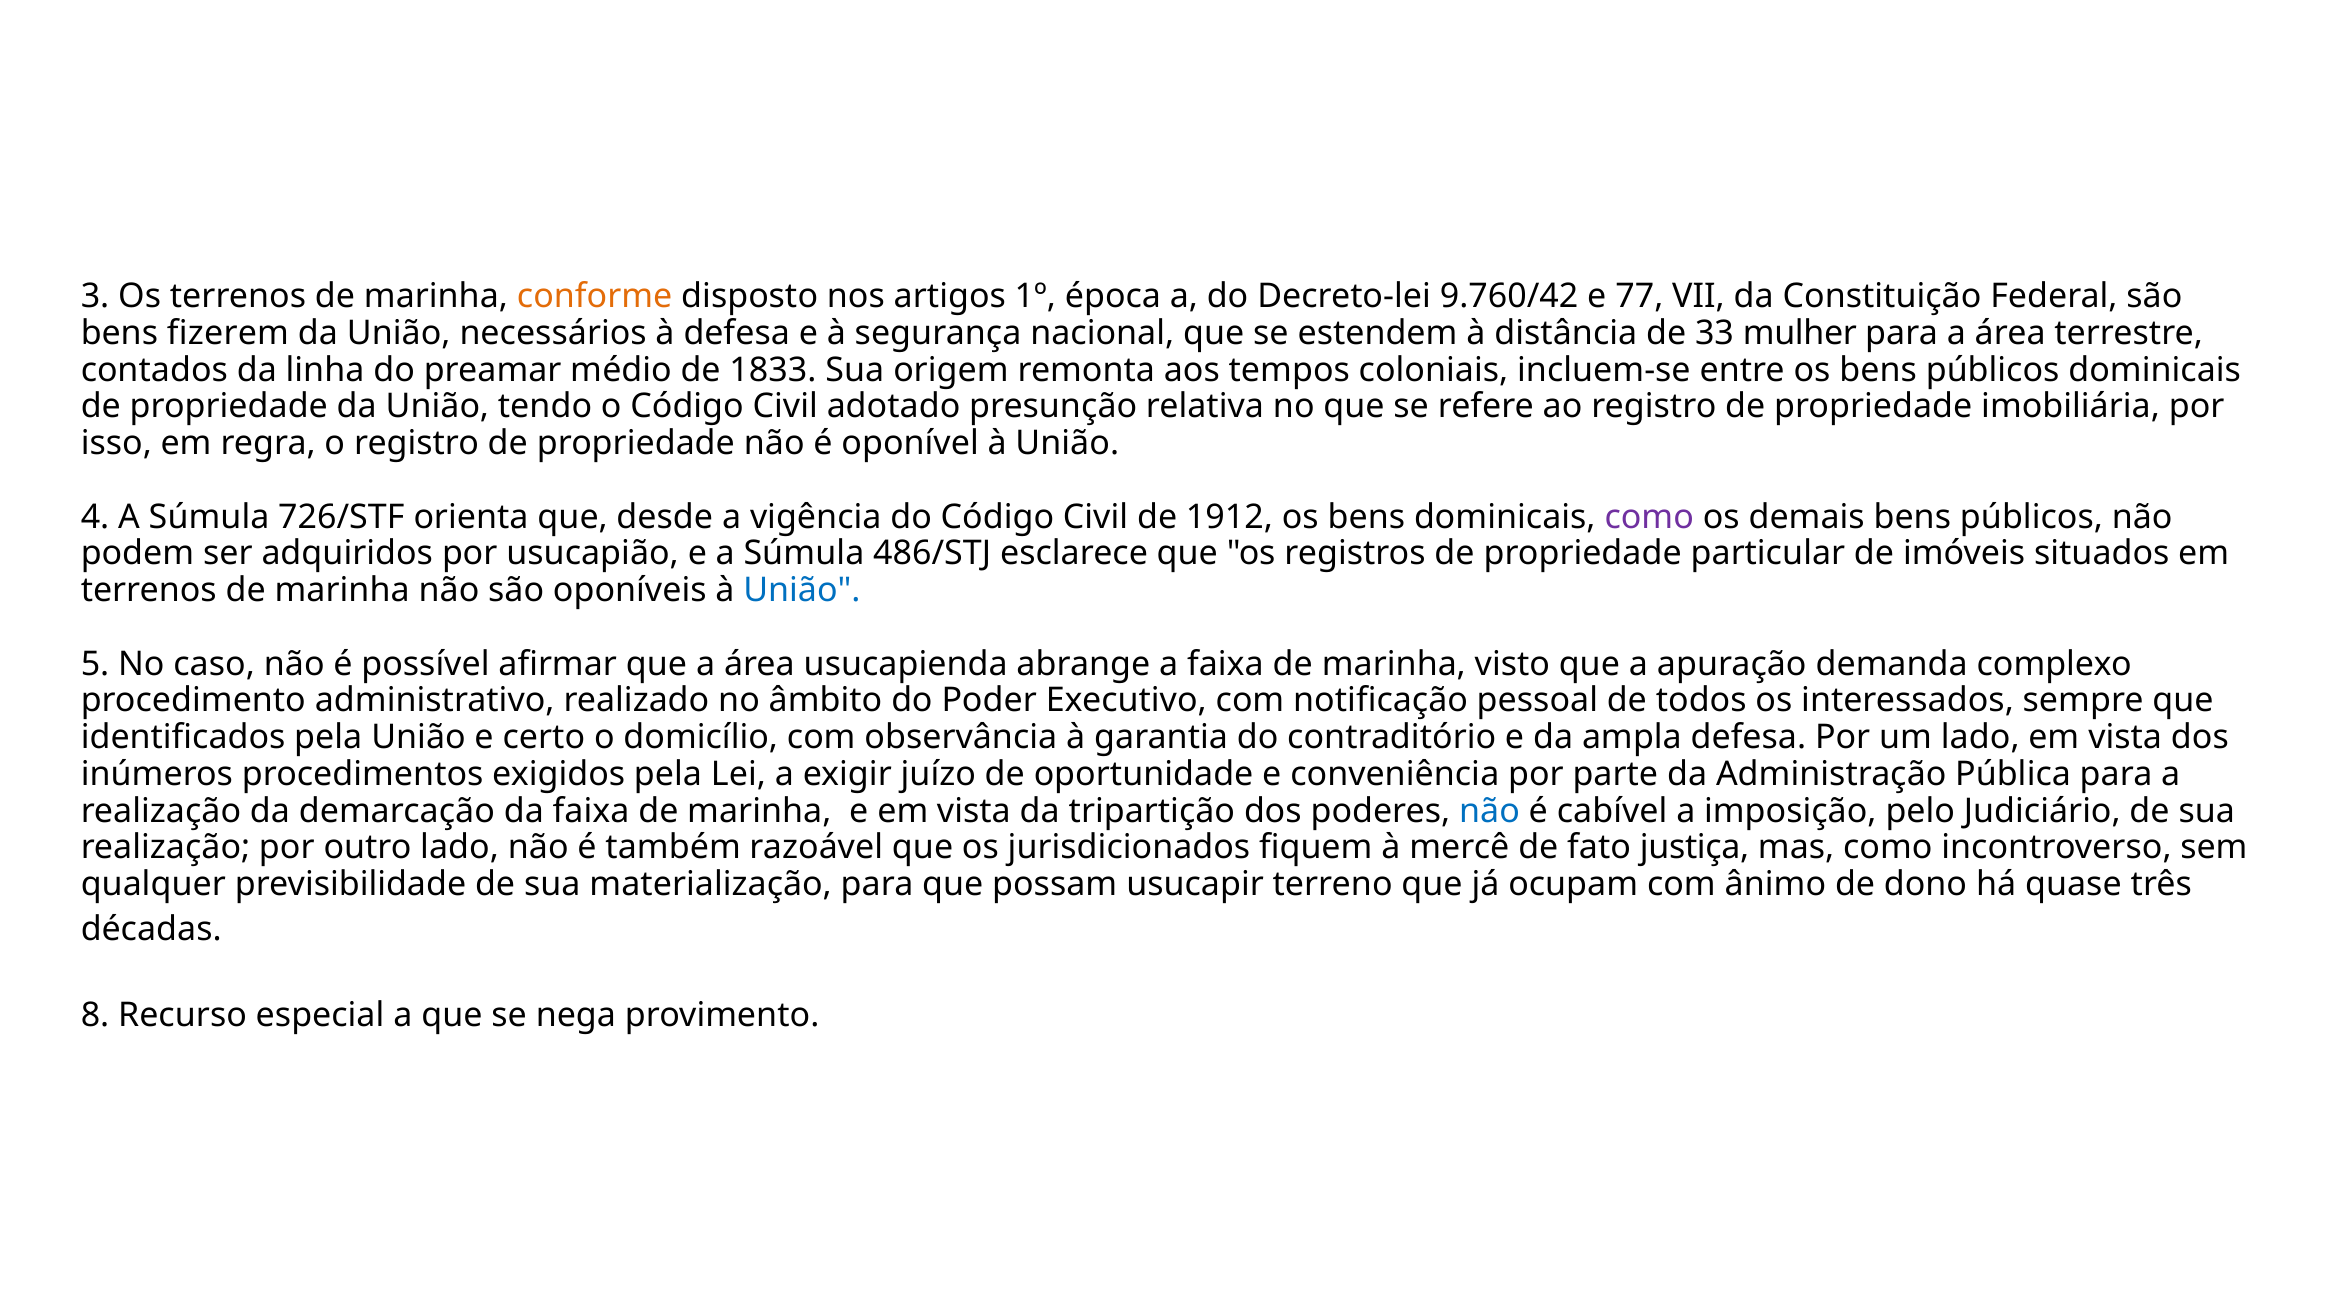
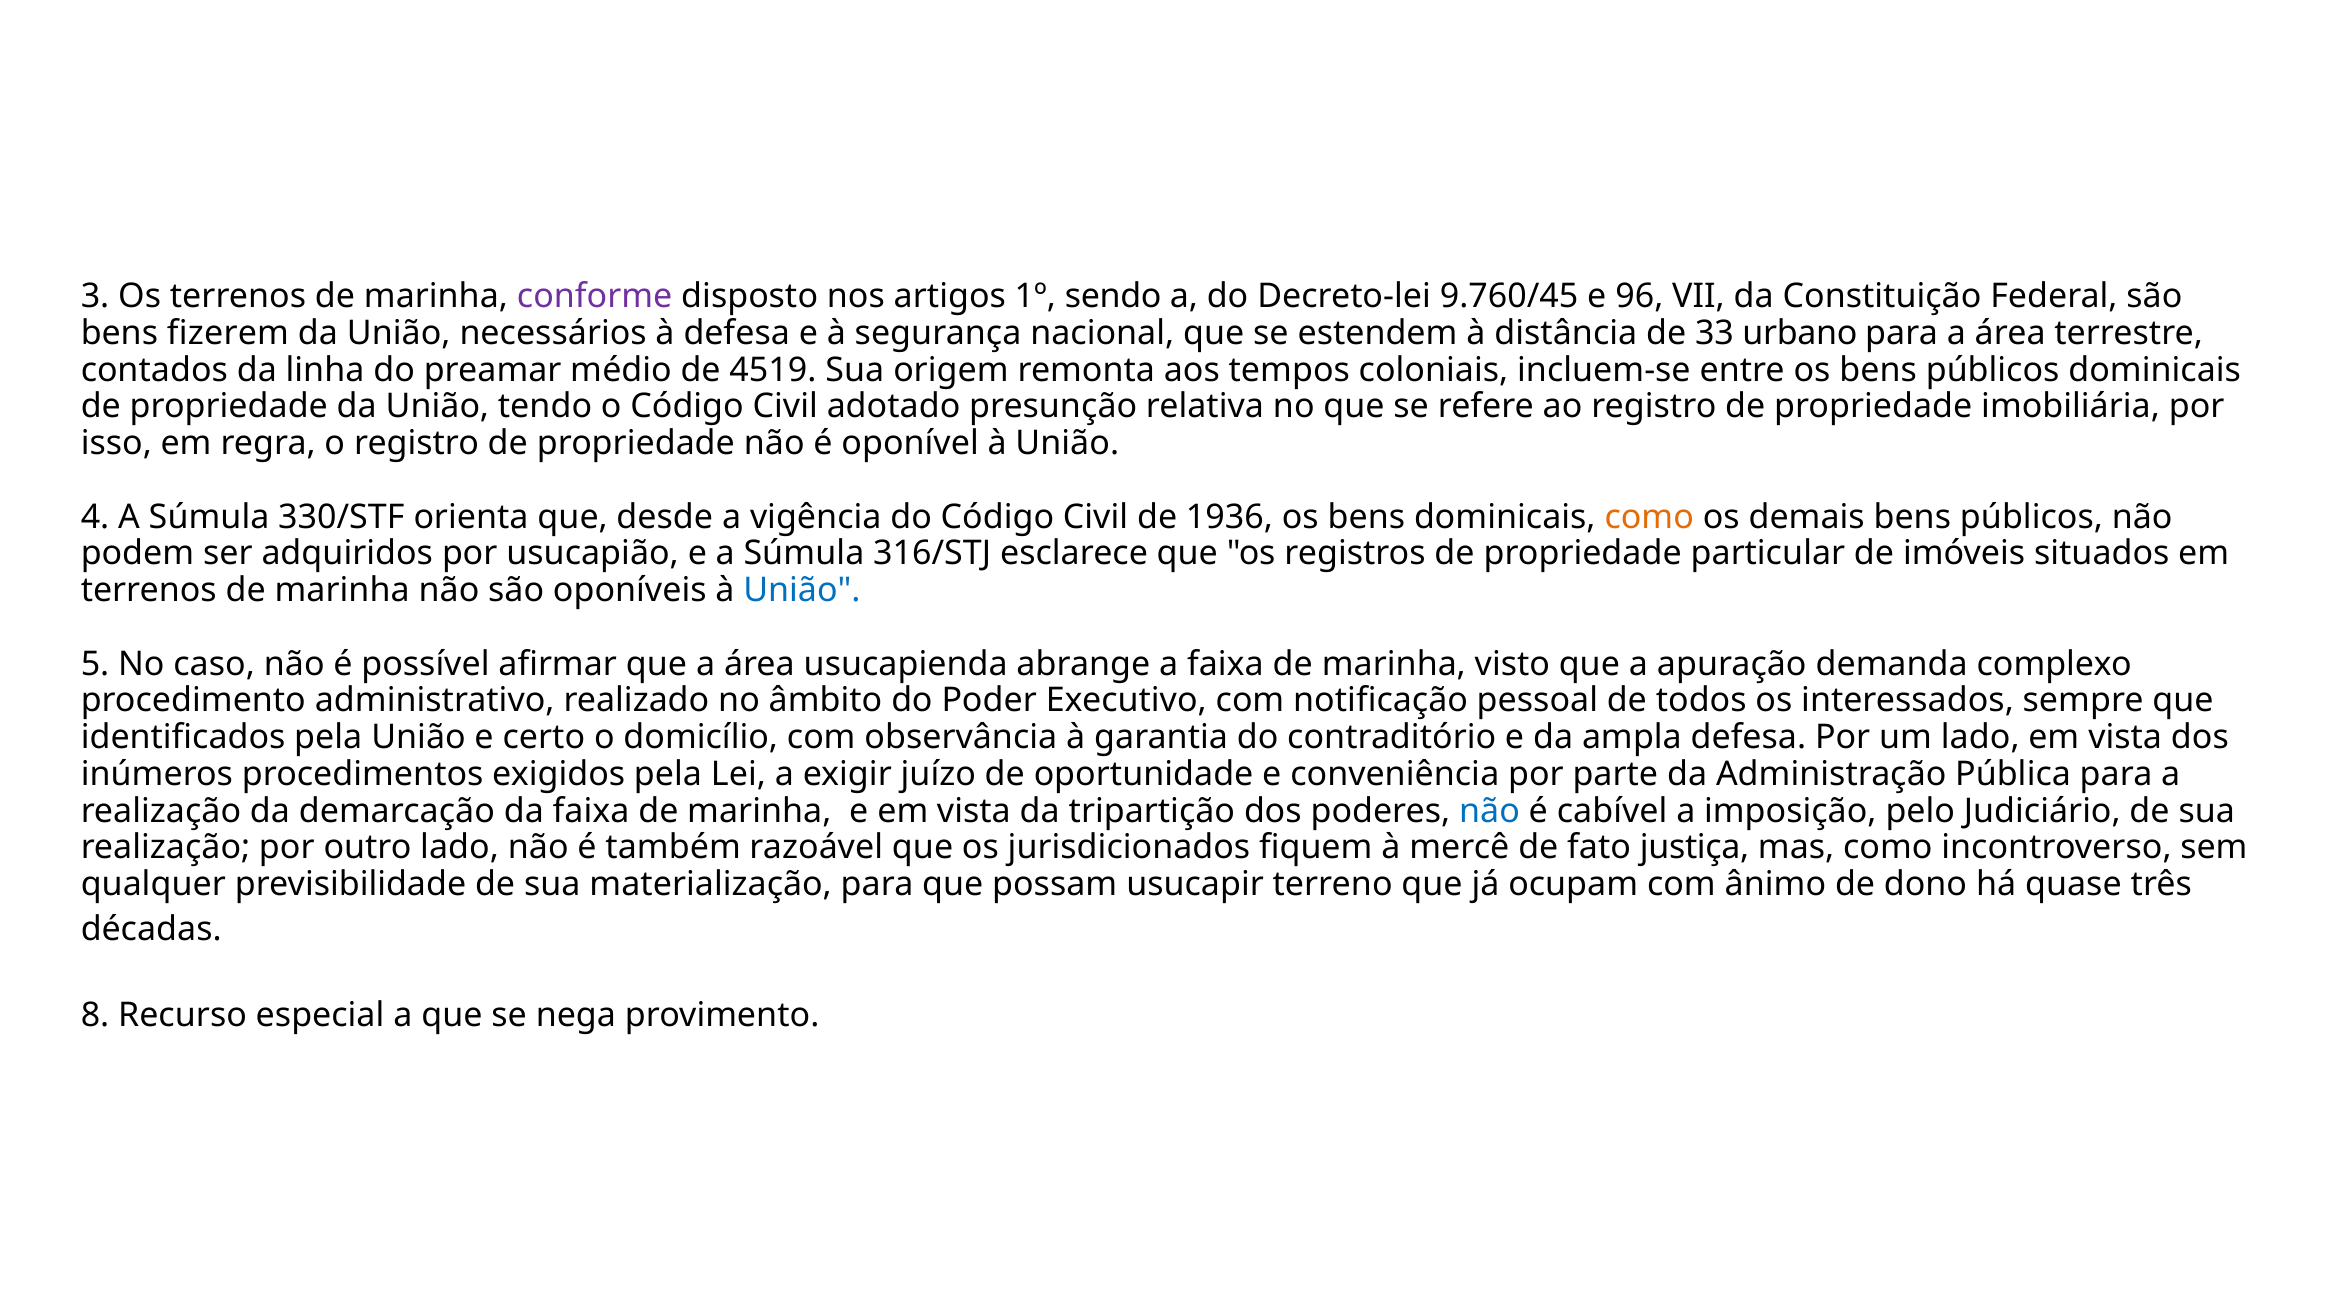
conforme colour: orange -> purple
época: época -> sendo
9.760/42: 9.760/42 -> 9.760/45
77: 77 -> 96
mulher: mulher -> urbano
1833: 1833 -> 4519
726/STF: 726/STF -> 330/STF
1912: 1912 -> 1936
como at (1649, 517) colour: purple -> orange
486/STJ: 486/STJ -> 316/STJ
